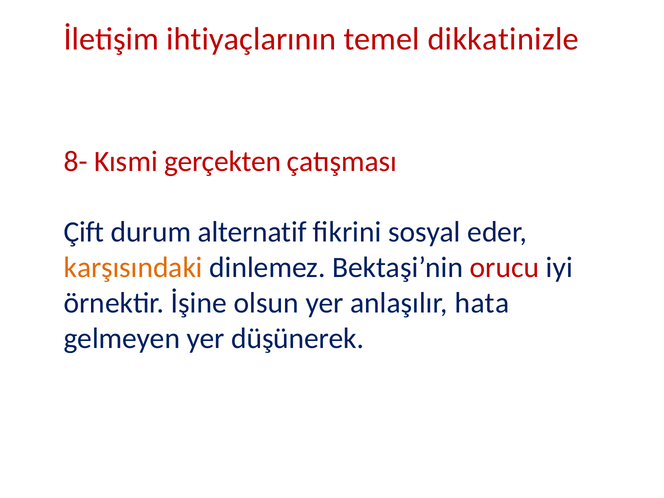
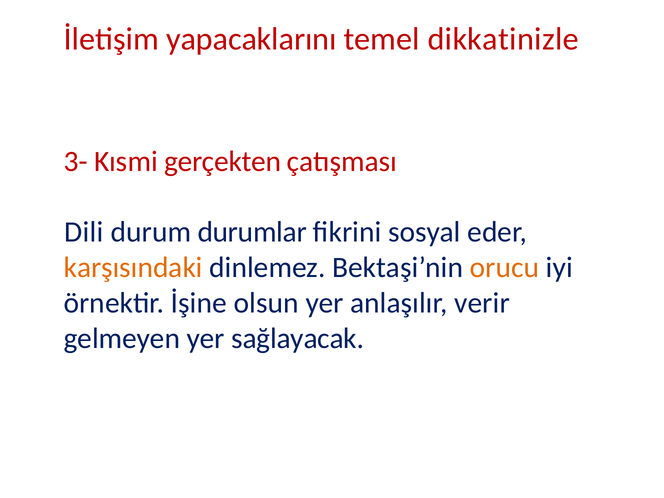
ihtiyaçlarının: ihtiyaçlarının -> yapacaklarını
8-: 8- -> 3-
Çift: Çift -> Dili
alternatif: alternatif -> durumlar
orucu colour: red -> orange
hata: hata -> verir
düşünerek: düşünerek -> sağlayacak
